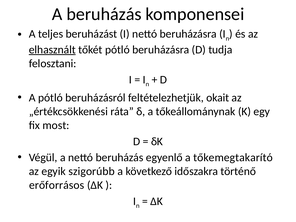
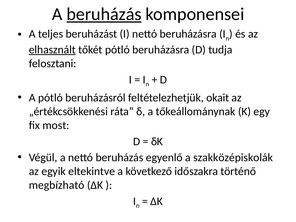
beruházás at (104, 14) underline: none -> present
tőkemegtakarító: tőkemegtakarító -> szakközépiskolák
szigorúbb: szigorúbb -> eltekintve
erőforrásos: erőforrásos -> megbízható
